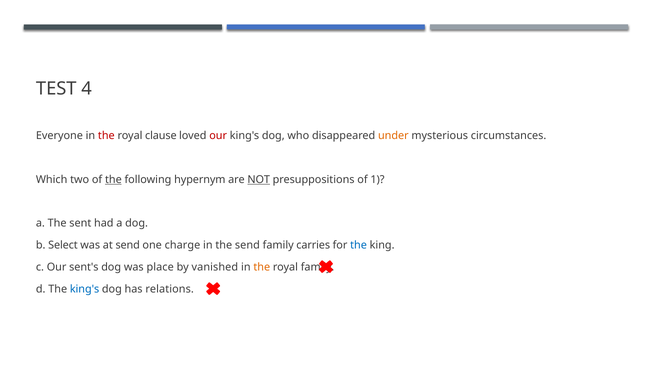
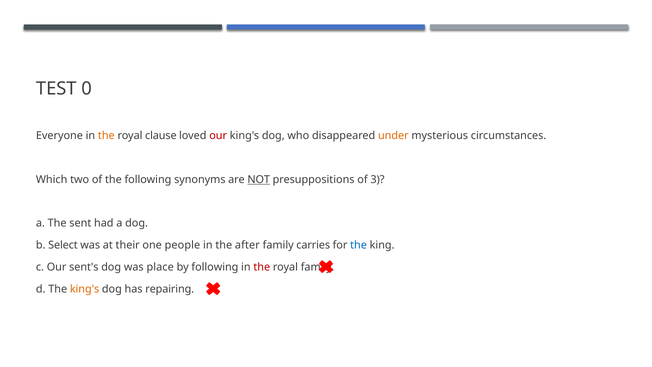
4: 4 -> 0
the at (106, 136) colour: red -> orange
the at (113, 179) underline: present -> none
hypernym: hypernym -> synonyms
1: 1 -> 3
at send: send -> their
charge: charge -> people
the send: send -> after
by vanished: vanished -> following
the at (262, 267) colour: orange -> red
king's at (85, 289) colour: blue -> orange
relations: relations -> repairing
